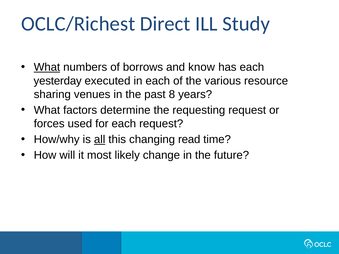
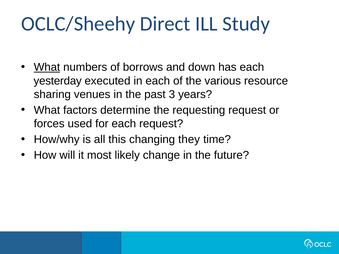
OCLC/Richest: OCLC/Richest -> OCLC/Sheehy
know: know -> down
8: 8 -> 3
all underline: present -> none
read: read -> they
